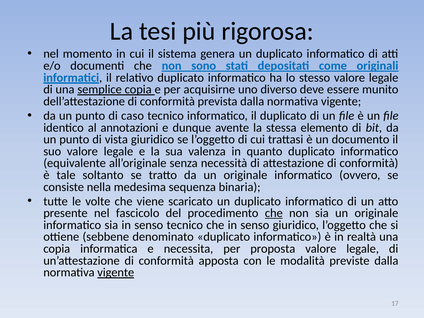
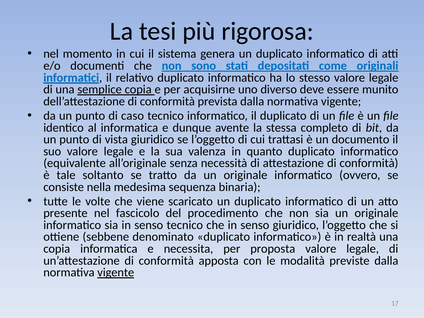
al annotazioni: annotazioni -> informatica
elemento: elemento -> completo
che at (274, 213) underline: present -> none
